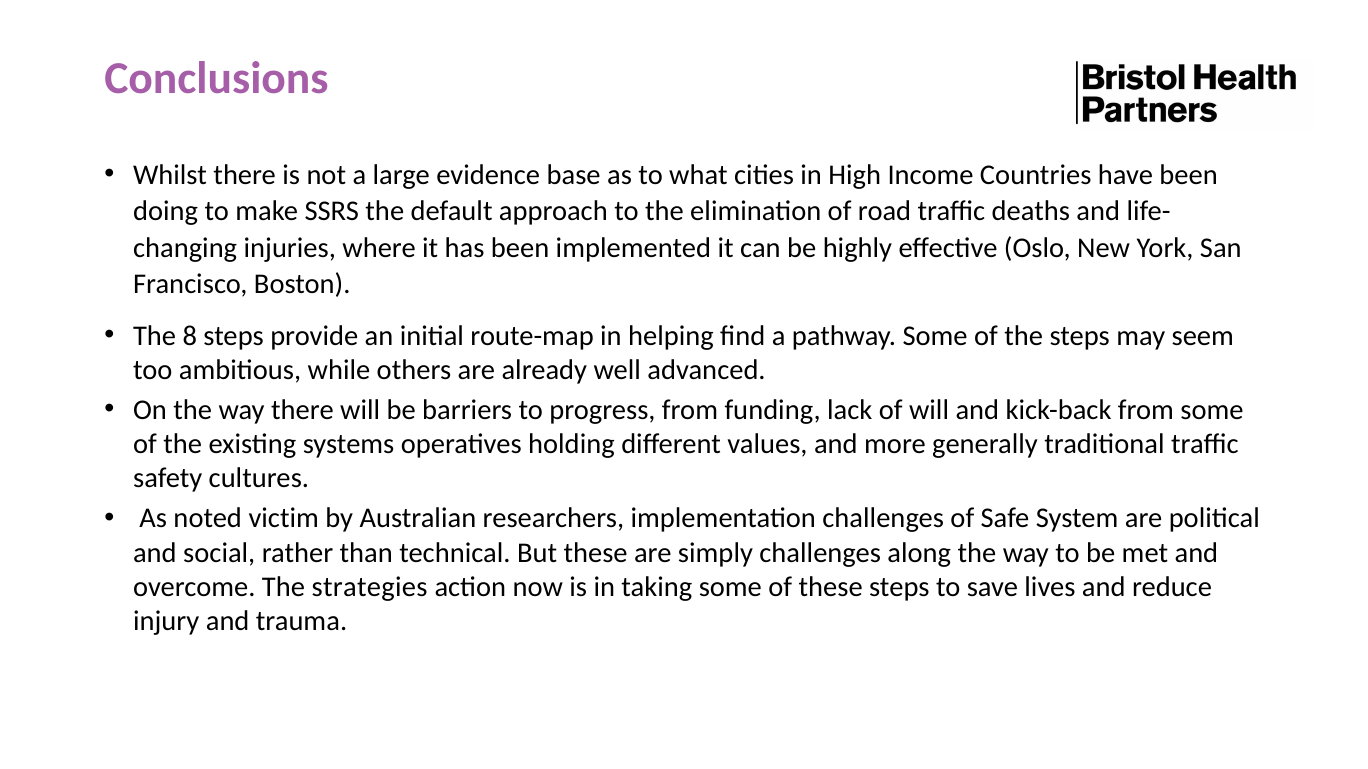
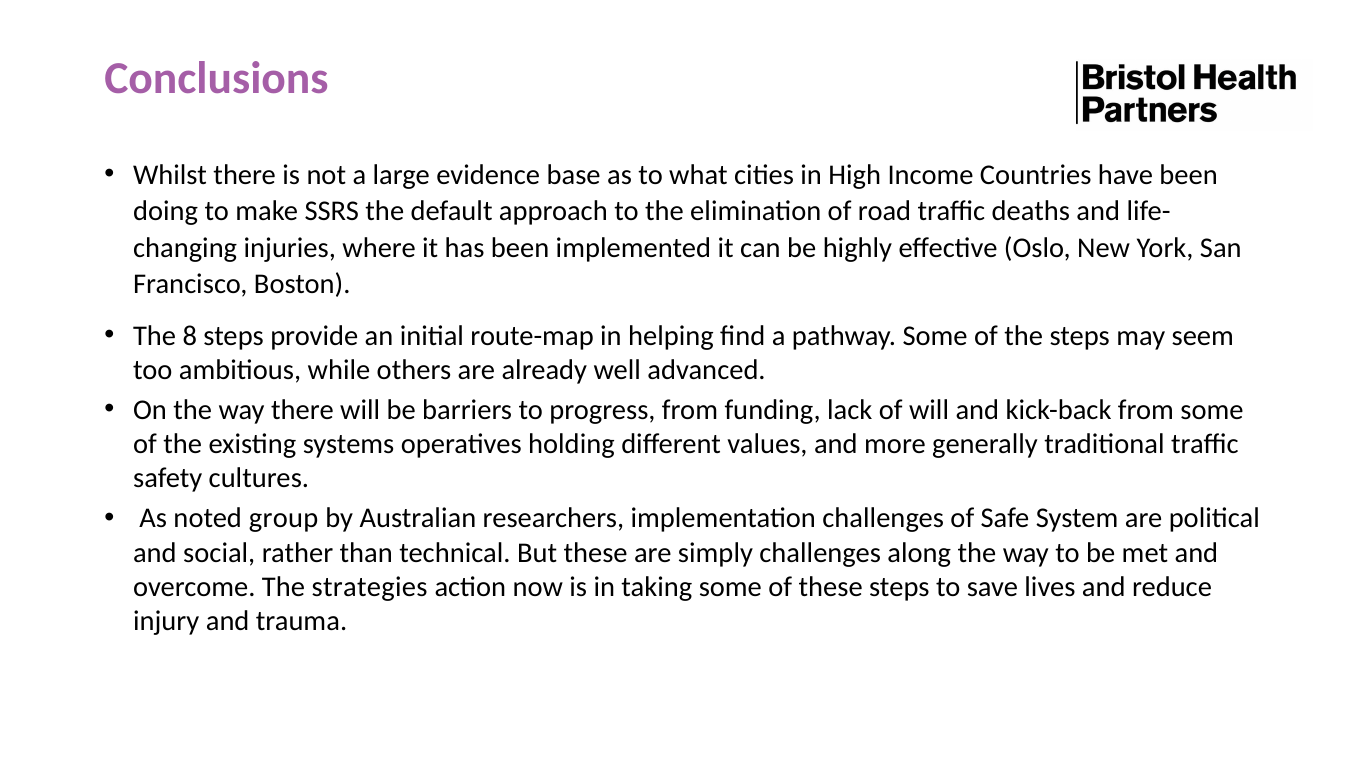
victim: victim -> group
